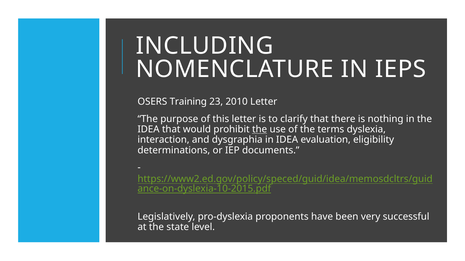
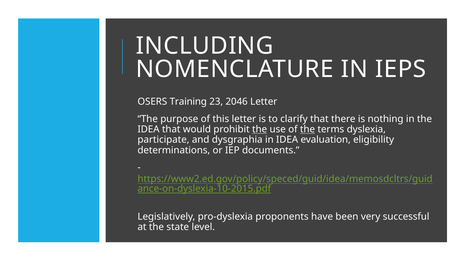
2010: 2010 -> 2046
the at (308, 130) underline: none -> present
interaction: interaction -> participate
